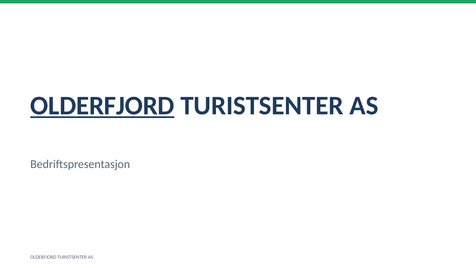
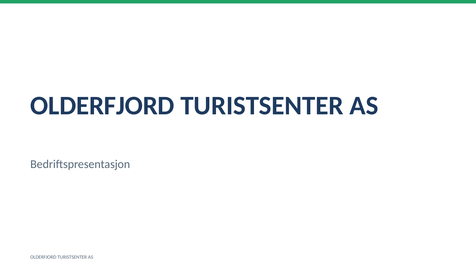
OLDERFJORD at (102, 106) underline: present -> none
